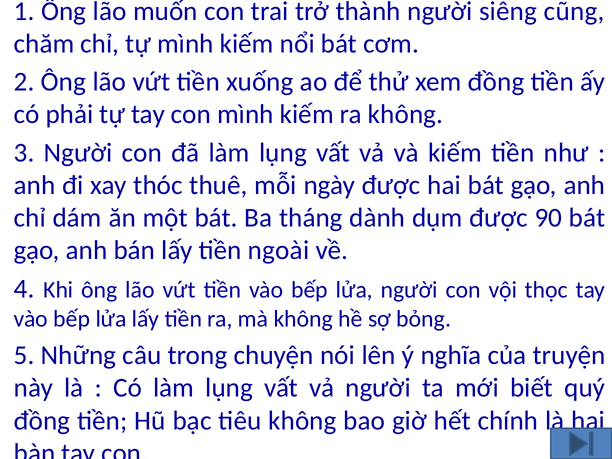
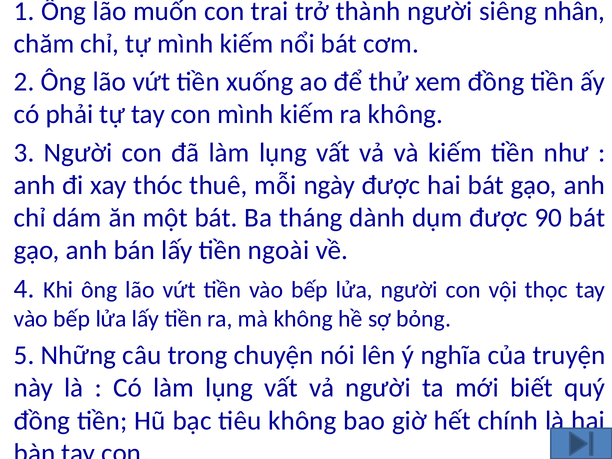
cũng: cũng -> nhân
